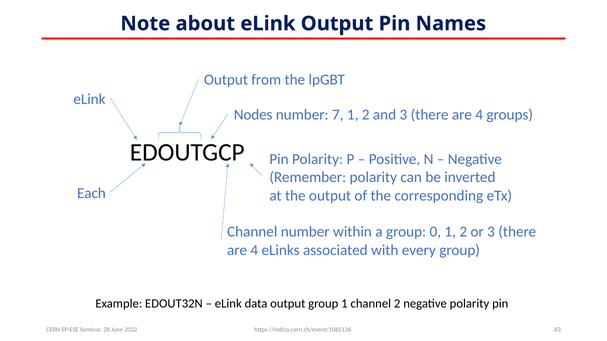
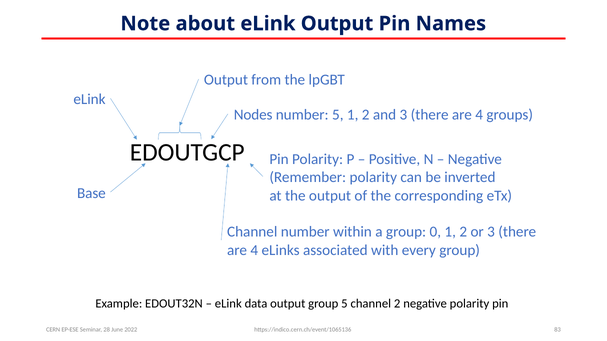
number 7: 7 -> 5
Each: Each -> Base
group 1: 1 -> 5
